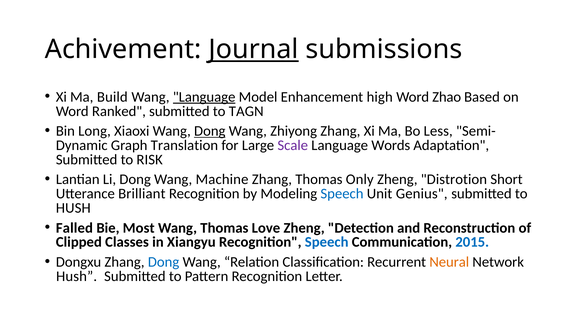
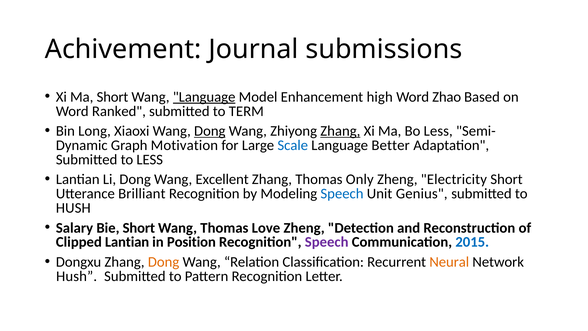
Journal underline: present -> none
Ma Build: Build -> Short
TAGN: TAGN -> TERM
Zhang at (340, 131) underline: none -> present
Translation: Translation -> Motivation
Scale colour: purple -> blue
Words: Words -> Better
to RISK: RISK -> LESS
Machine: Machine -> Excellent
Distrotion: Distrotion -> Electricity
Falled: Falled -> Salary
Bie Most: Most -> Short
Clipped Classes: Classes -> Lantian
Xiangyu: Xiangyu -> Position
Speech at (327, 242) colour: blue -> purple
Dong at (164, 262) colour: blue -> orange
